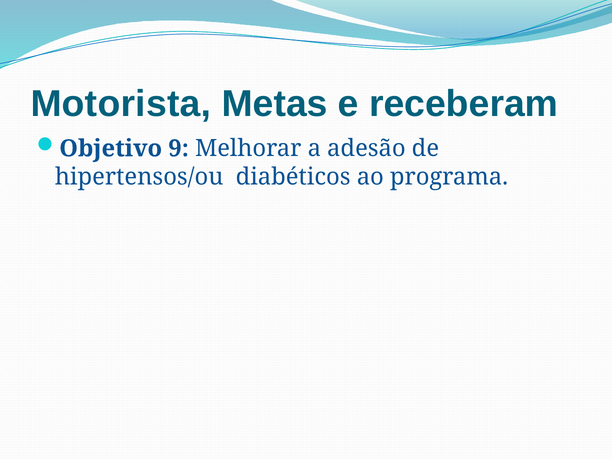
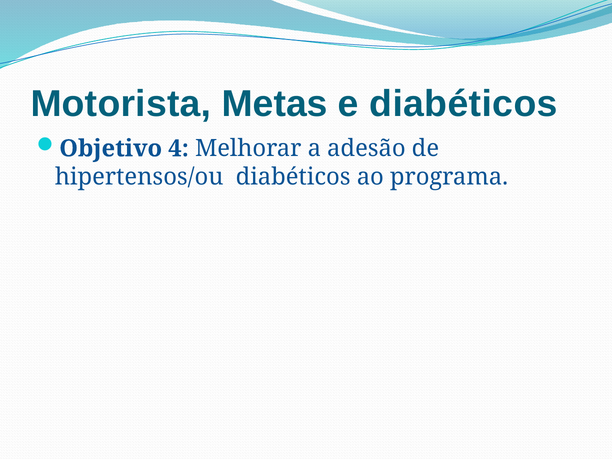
e receberam: receberam -> diabéticos
9: 9 -> 4
